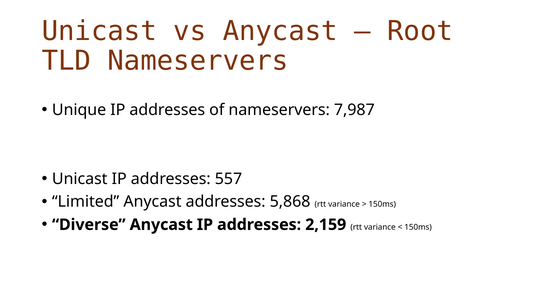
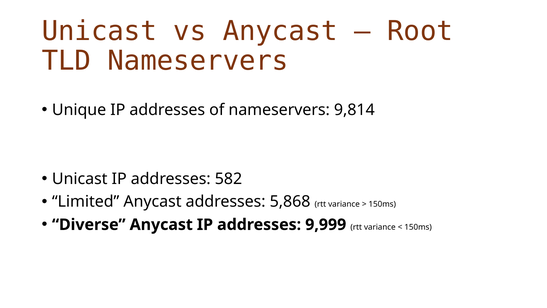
7,987: 7,987 -> 9,814
557: 557 -> 582
2,159: 2,159 -> 9,999
